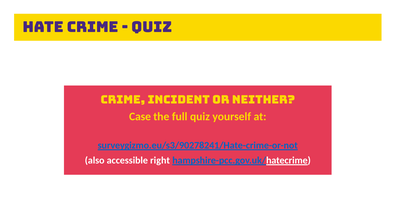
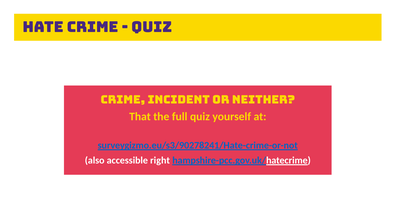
Case: Case -> That
